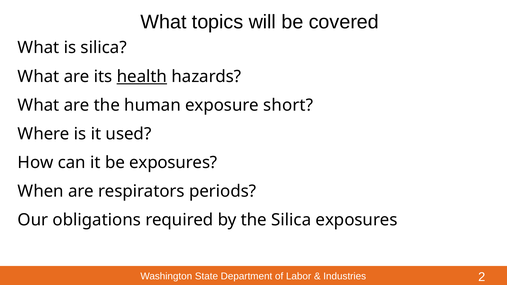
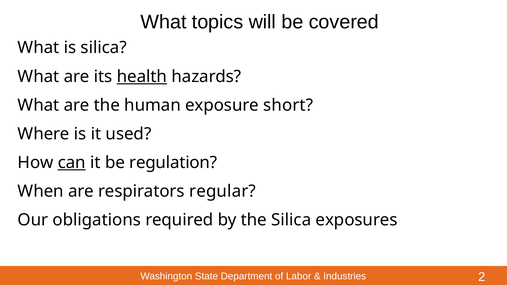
can underline: none -> present
be exposures: exposures -> regulation
periods: periods -> regular
